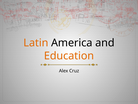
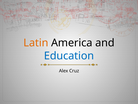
Education colour: orange -> blue
